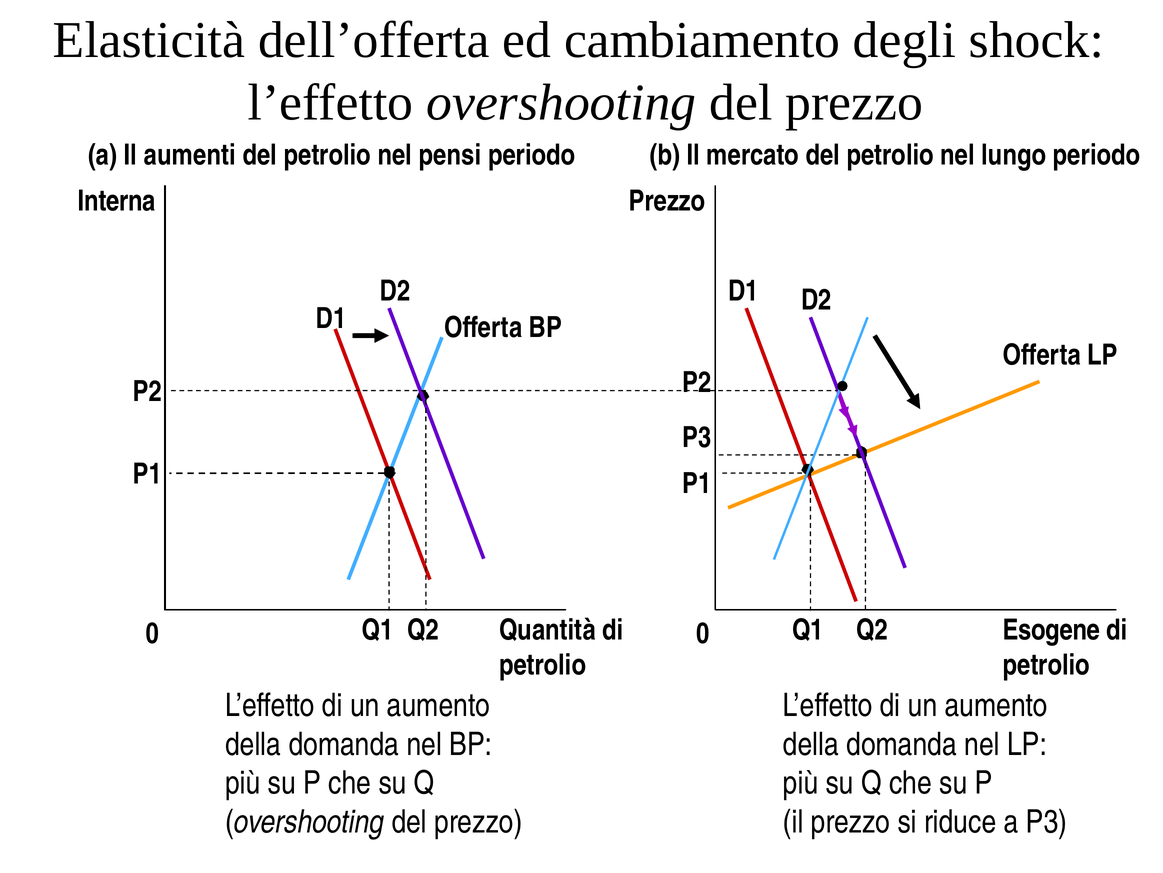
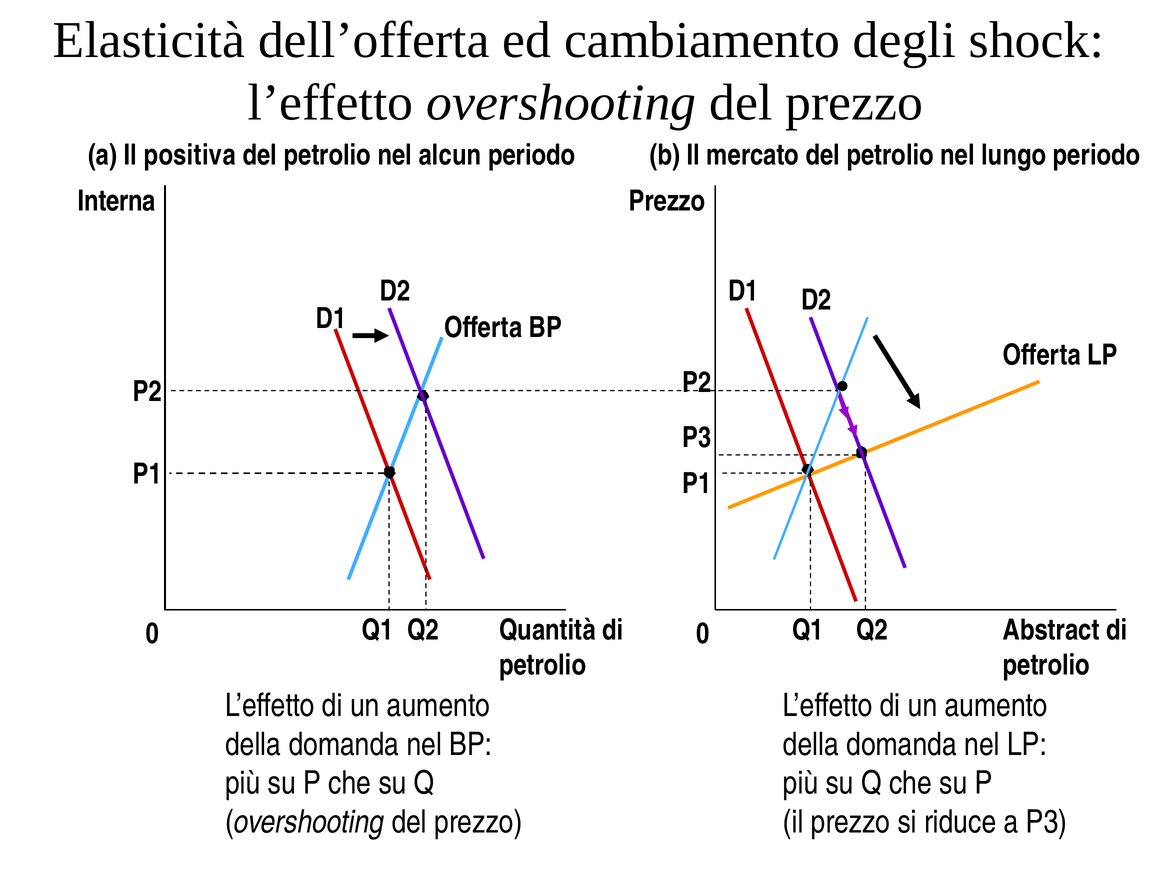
aumenti: aumenti -> positiva
pensi: pensi -> alcun
Esogene: Esogene -> Abstract
